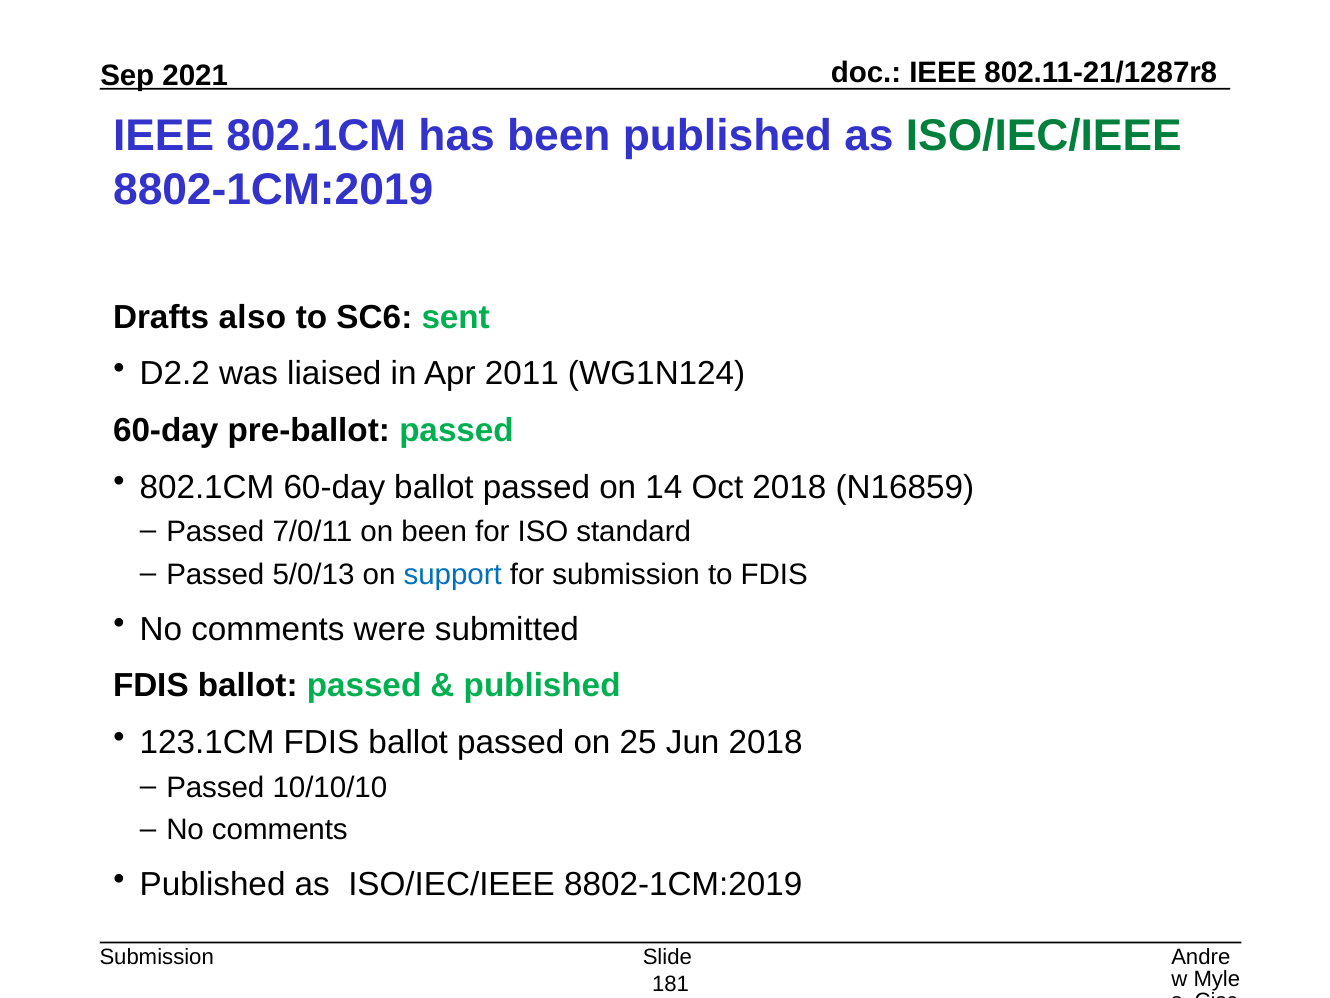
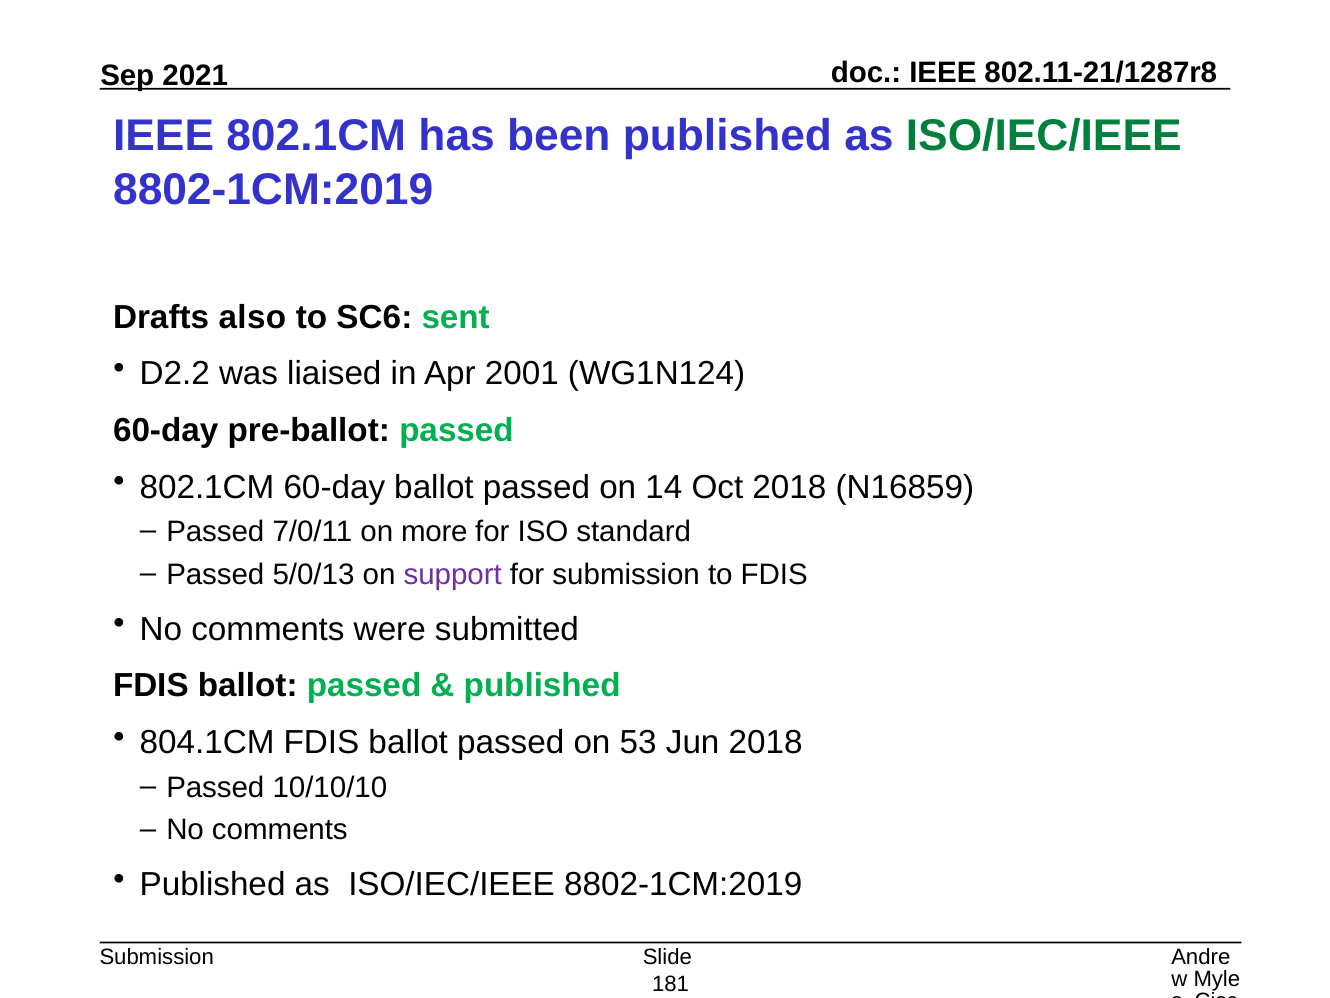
2011: 2011 -> 2001
on been: been -> more
support colour: blue -> purple
123.1CM: 123.1CM -> 804.1CM
25: 25 -> 53
